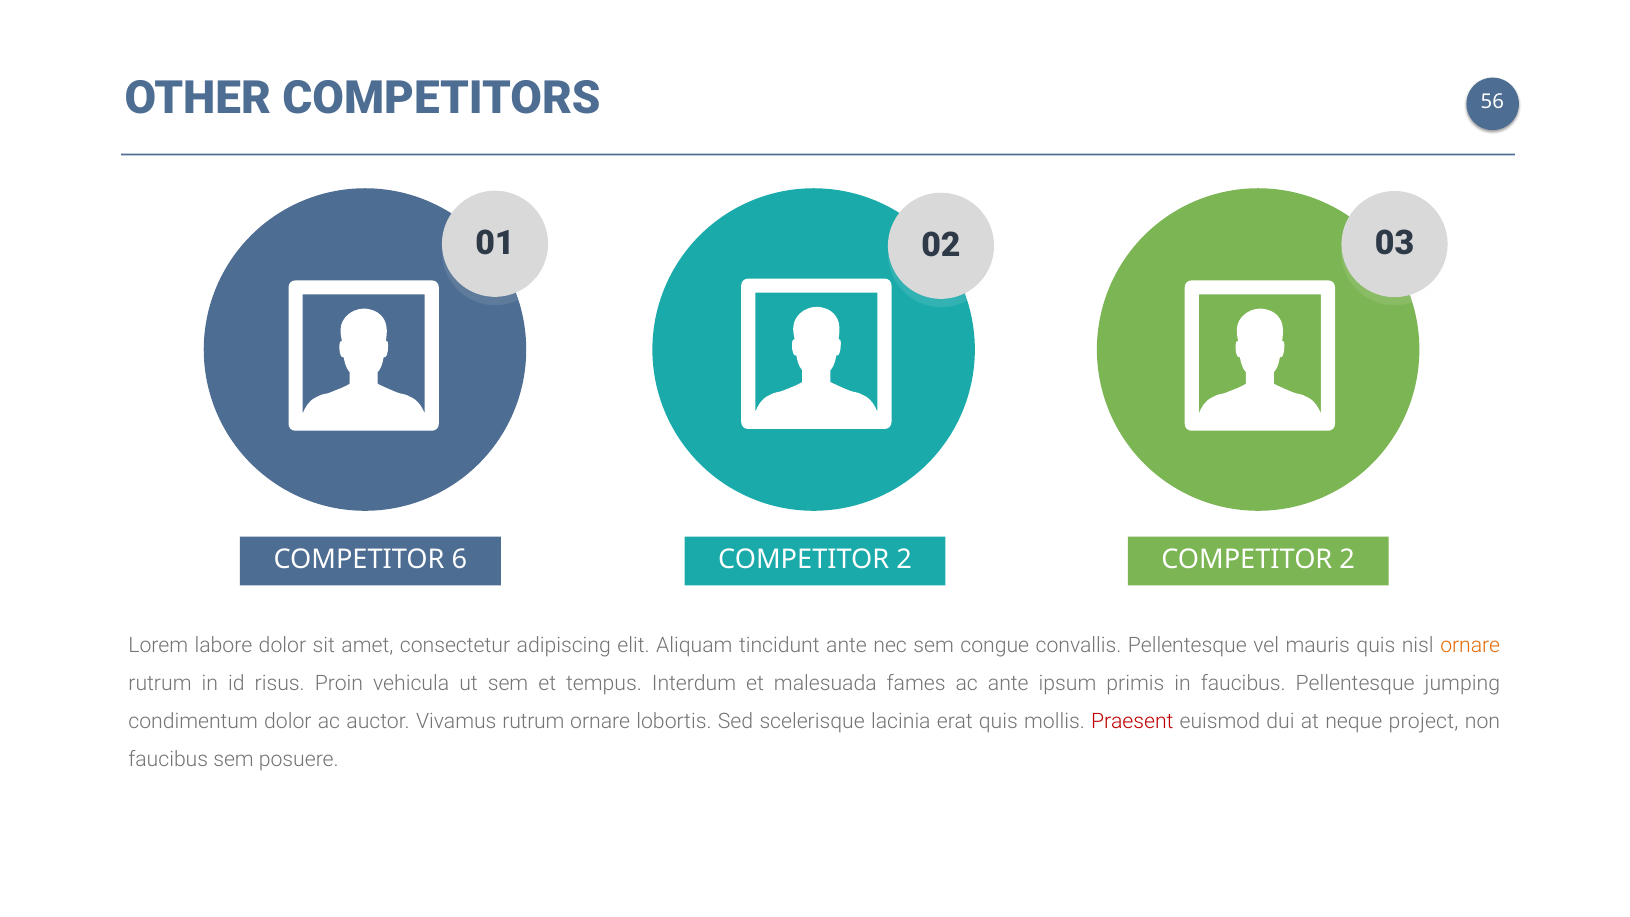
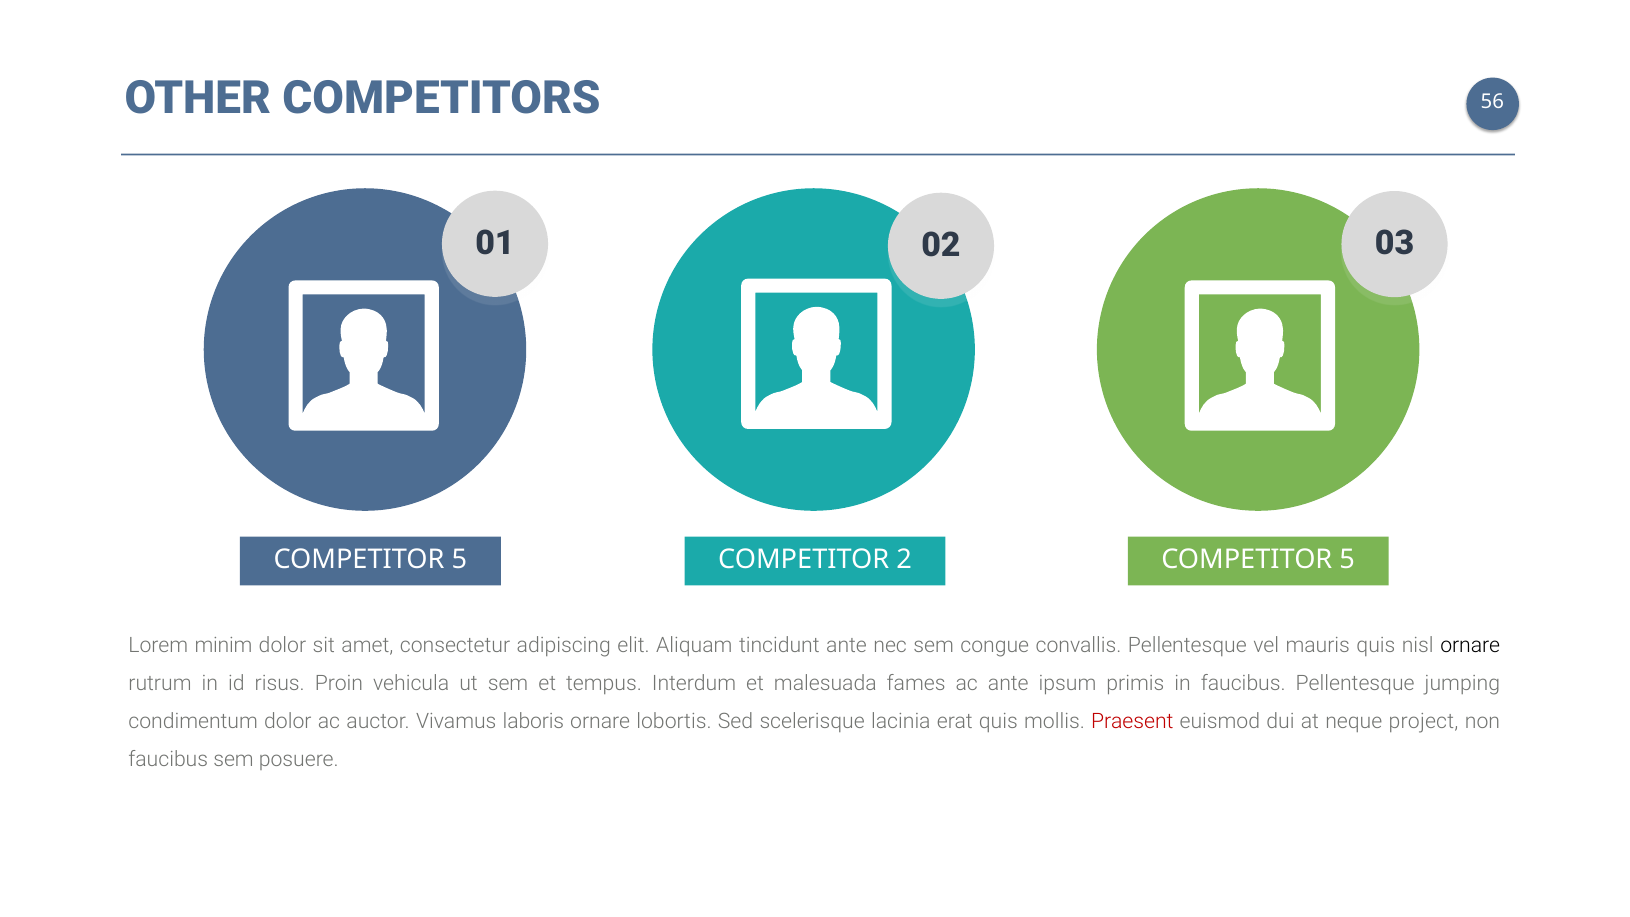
6 at (459, 560): 6 -> 5
2 at (1347, 560): 2 -> 5
labore: labore -> minim
ornare at (1470, 645) colour: orange -> black
Vivamus rutrum: rutrum -> laboris
